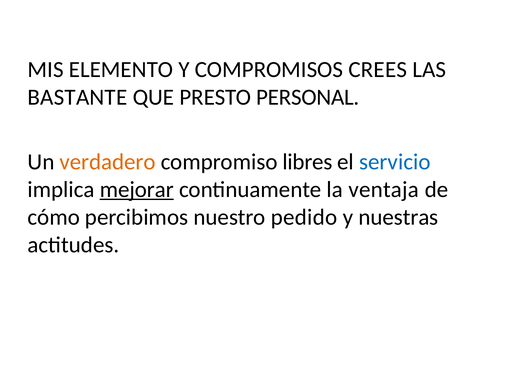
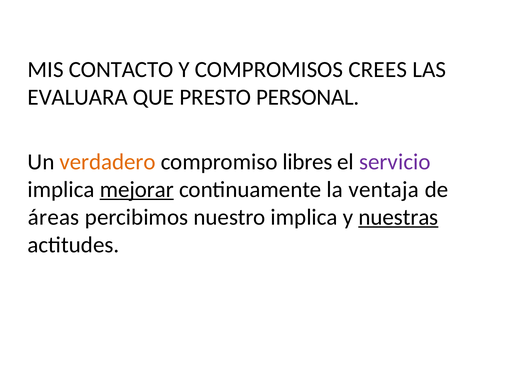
ELEMENTO: ELEMENTO -> CONTACTO
BASTANTE: BASTANTE -> EVALUARA
servicio colour: blue -> purple
cómo: cómo -> áreas
nuestro pedido: pedido -> implica
nuestras underline: none -> present
